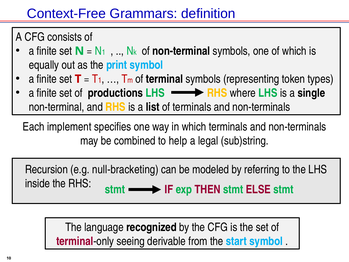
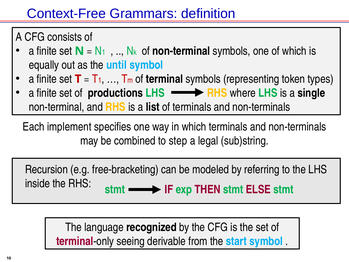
print: print -> until
help: help -> step
null-bracketing: null-bracketing -> free-bracketing
